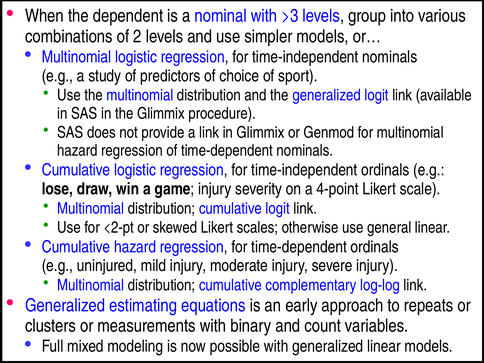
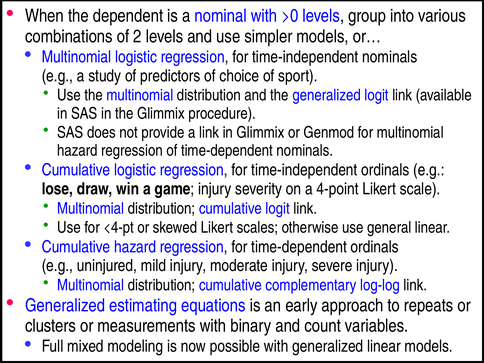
>3: >3 -> >0
<2-pt: <2-pt -> <4-pt
